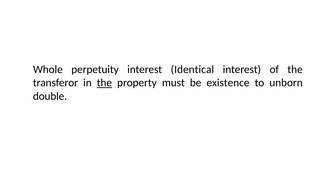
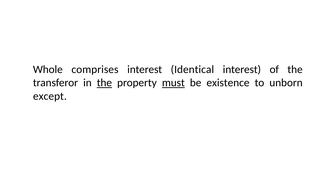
perpetuity: perpetuity -> comprises
must underline: none -> present
double: double -> except
